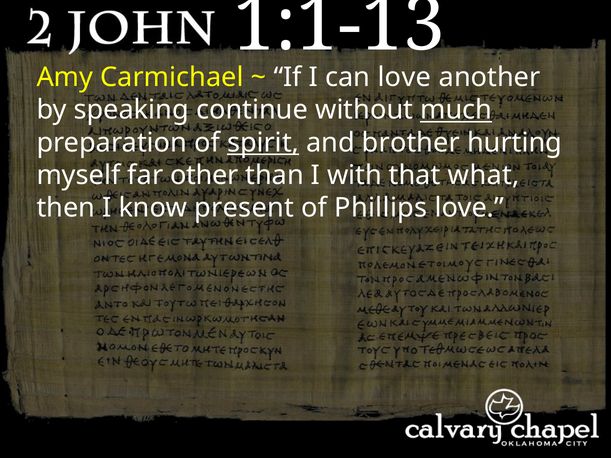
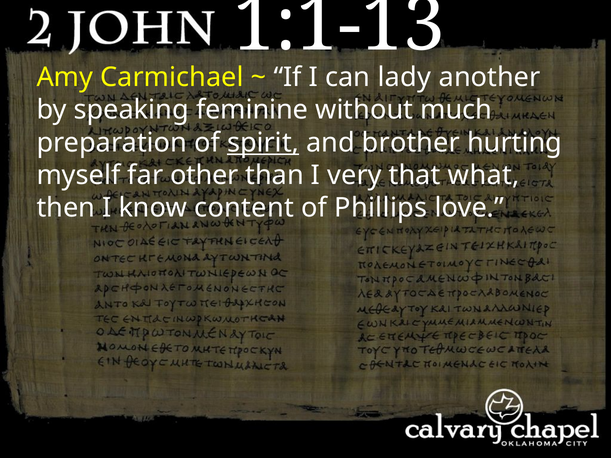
can love: love -> lady
continue: continue -> feminine
much underline: present -> none
with: with -> very
present: present -> content
